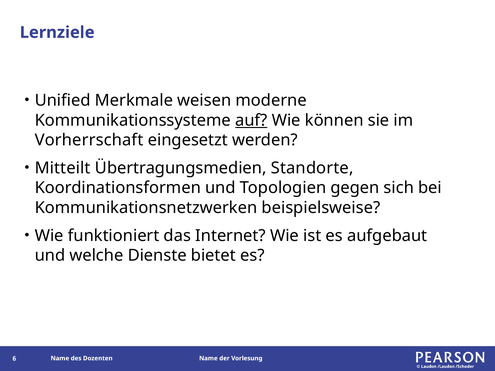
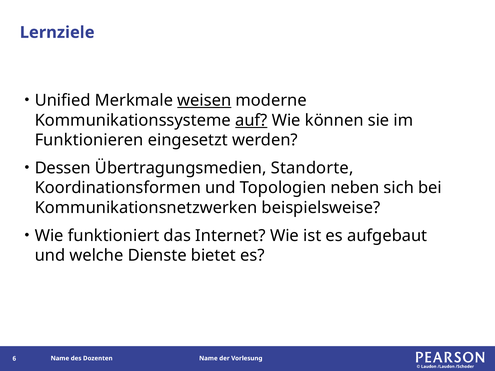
weisen underline: none -> present
Vorherrschaft: Vorherrschaft -> Funktionieren
Mitteilt: Mitteilt -> Dessen
gegen: gegen -> neben
